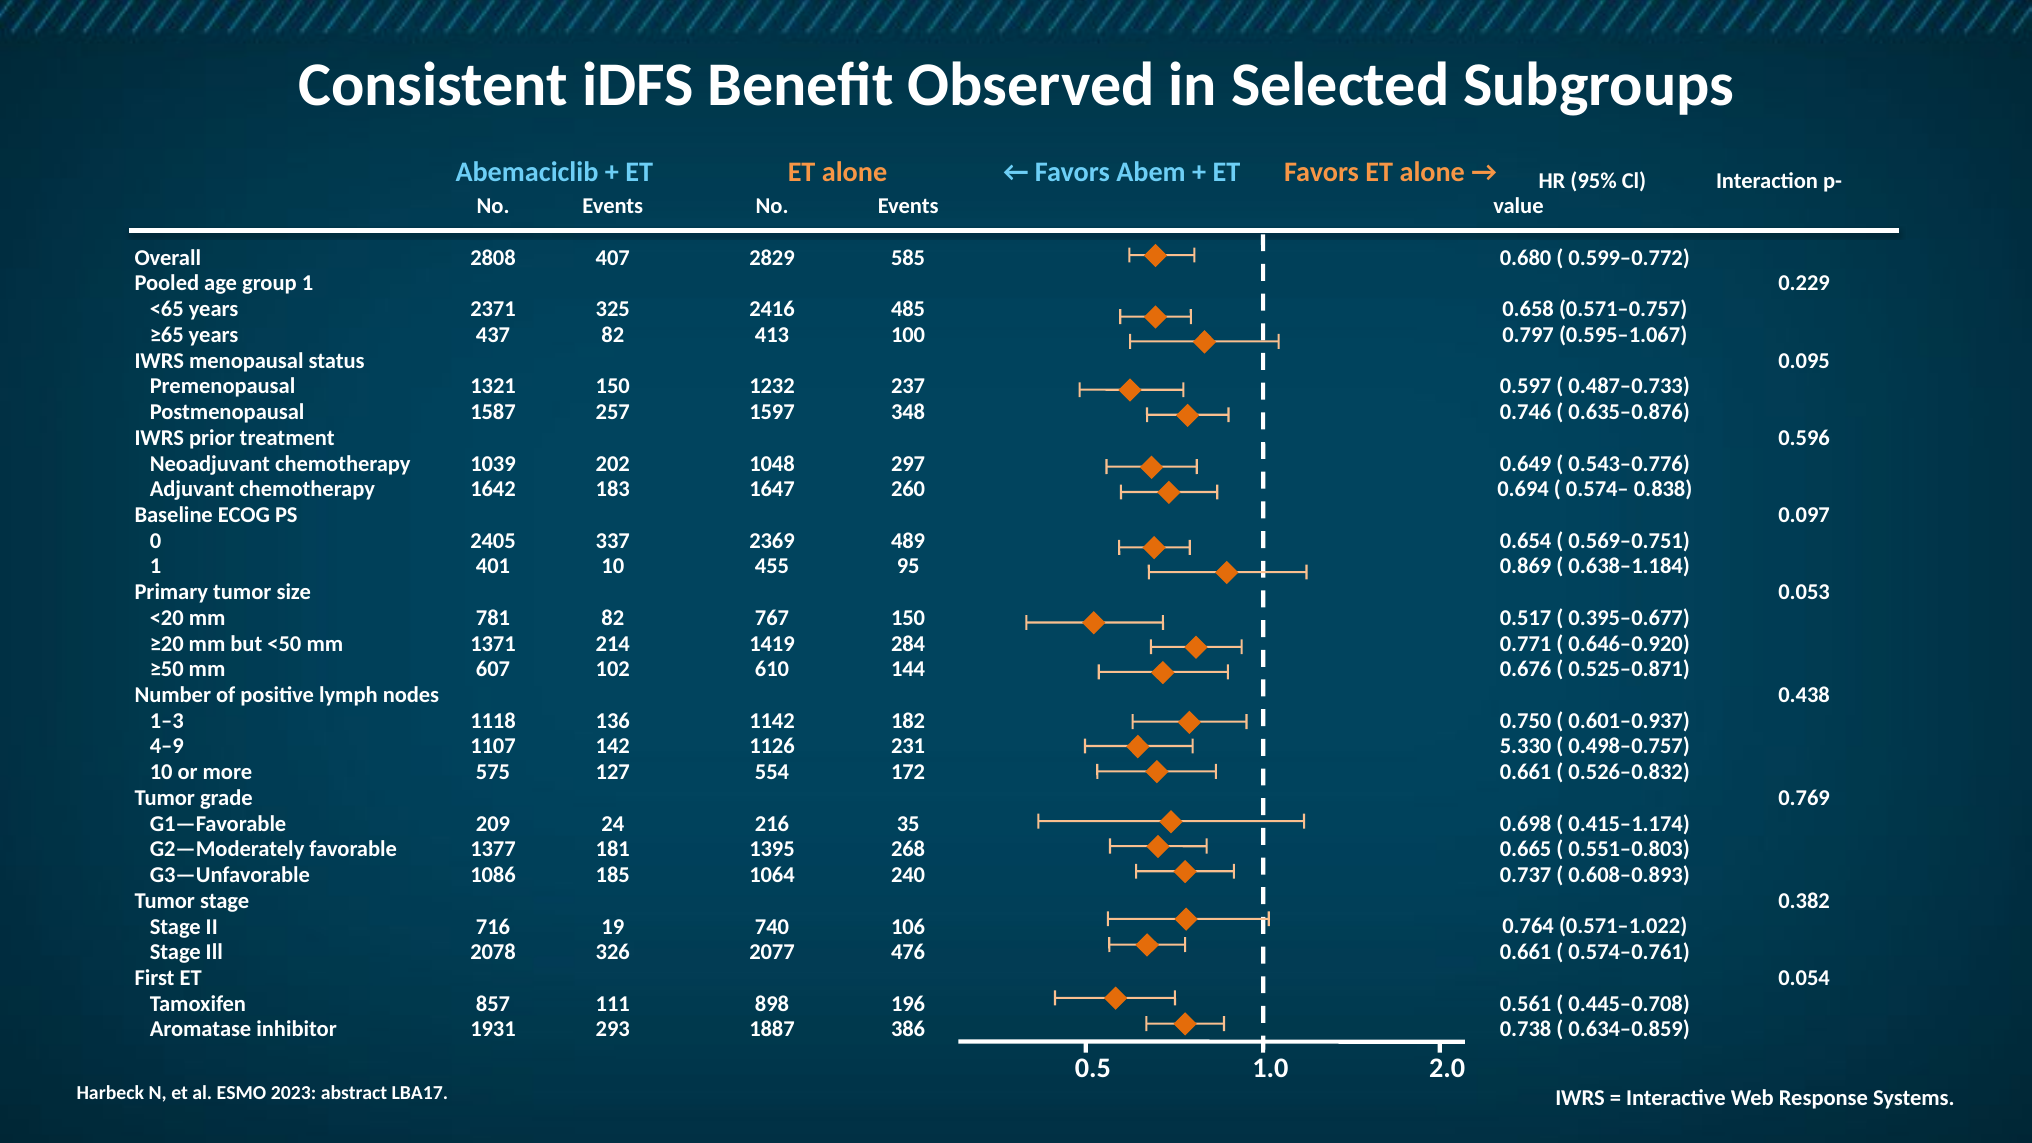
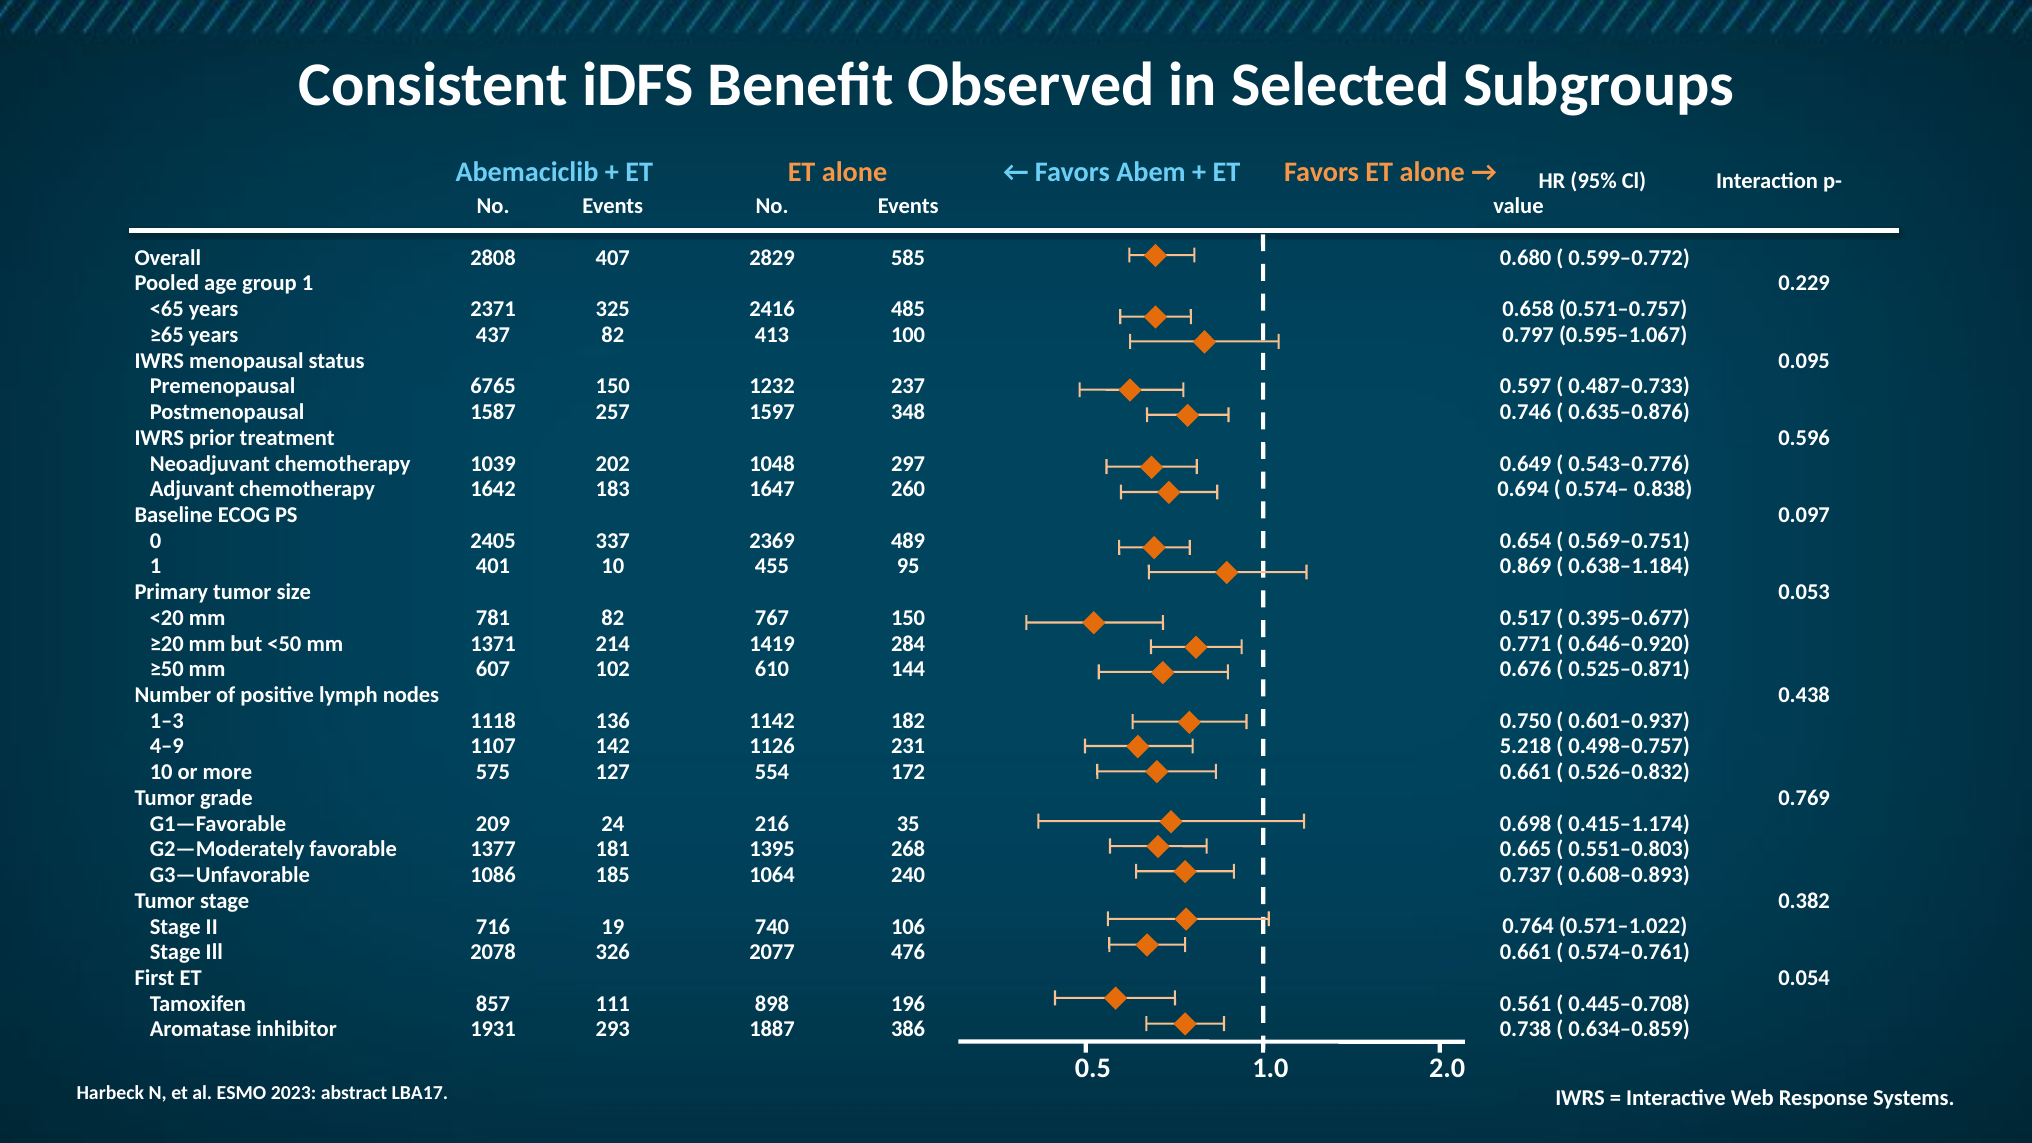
1321: 1321 -> 6765
5.330: 5.330 -> 5.218
